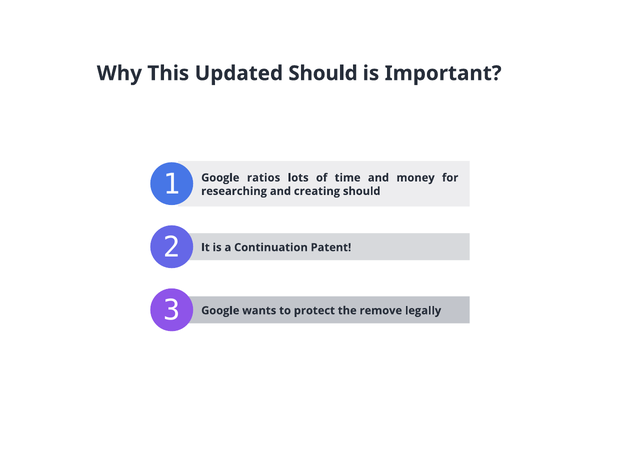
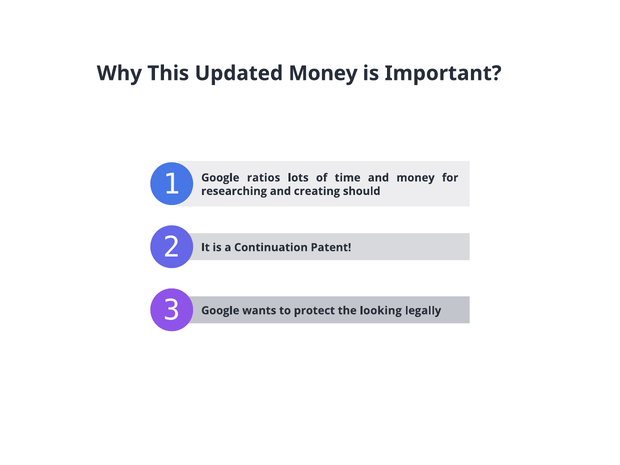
Updated Should: Should -> Money
remove: remove -> looking
